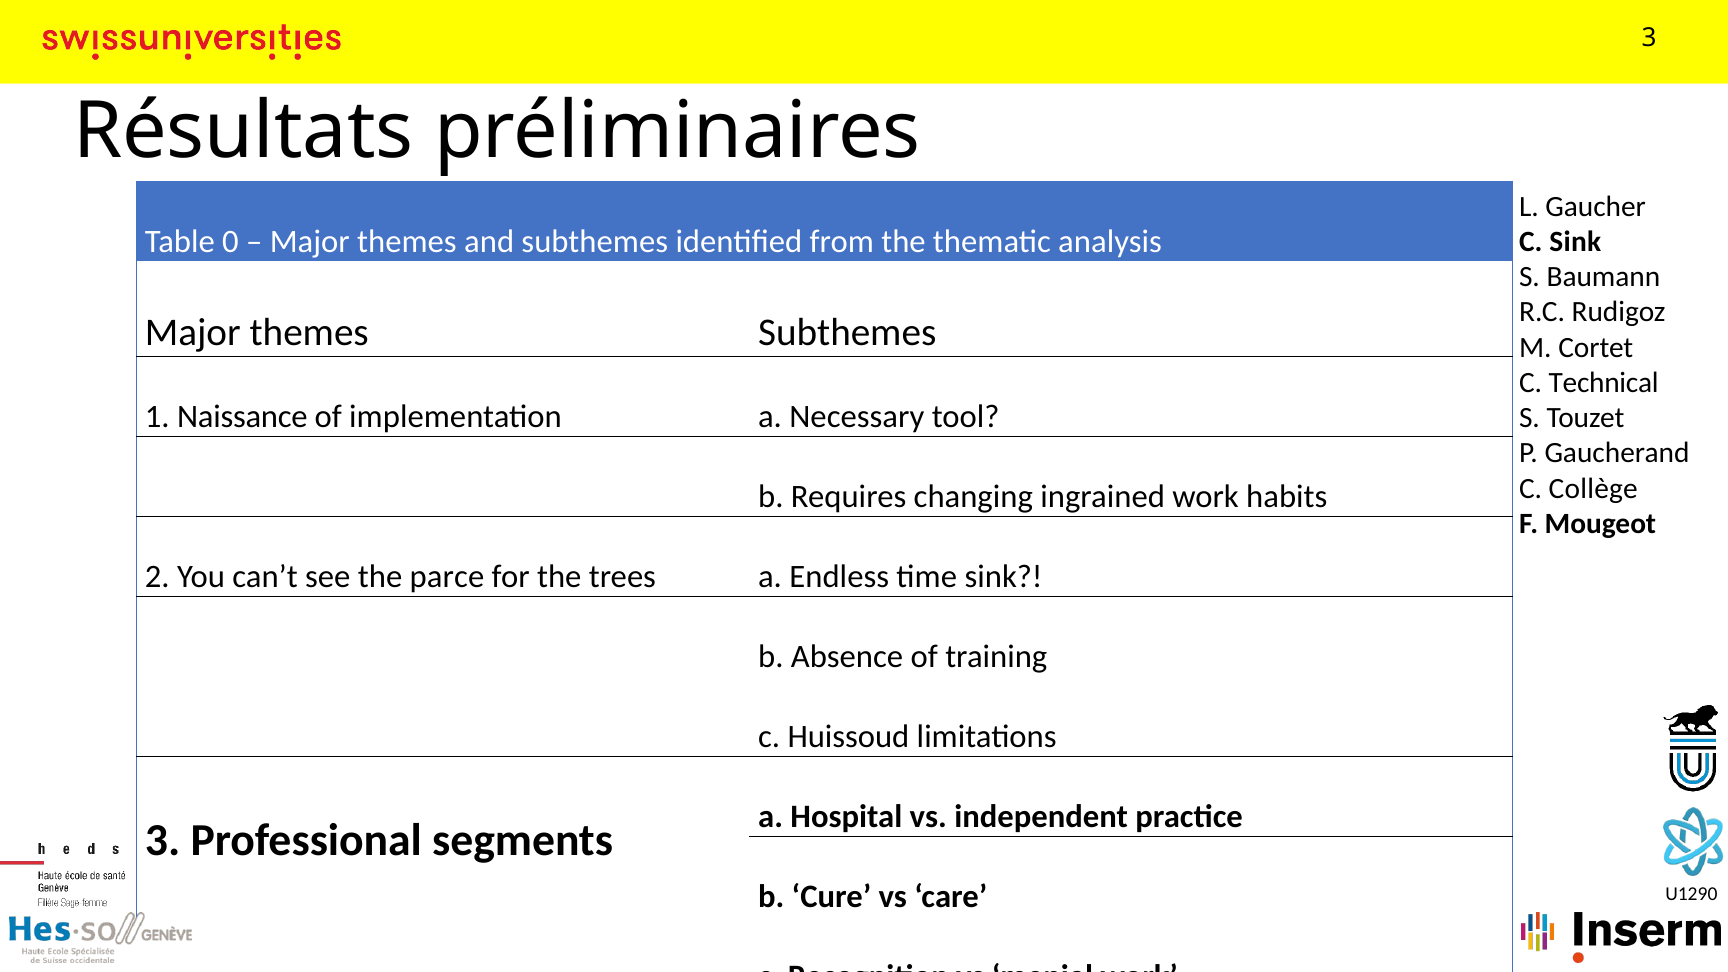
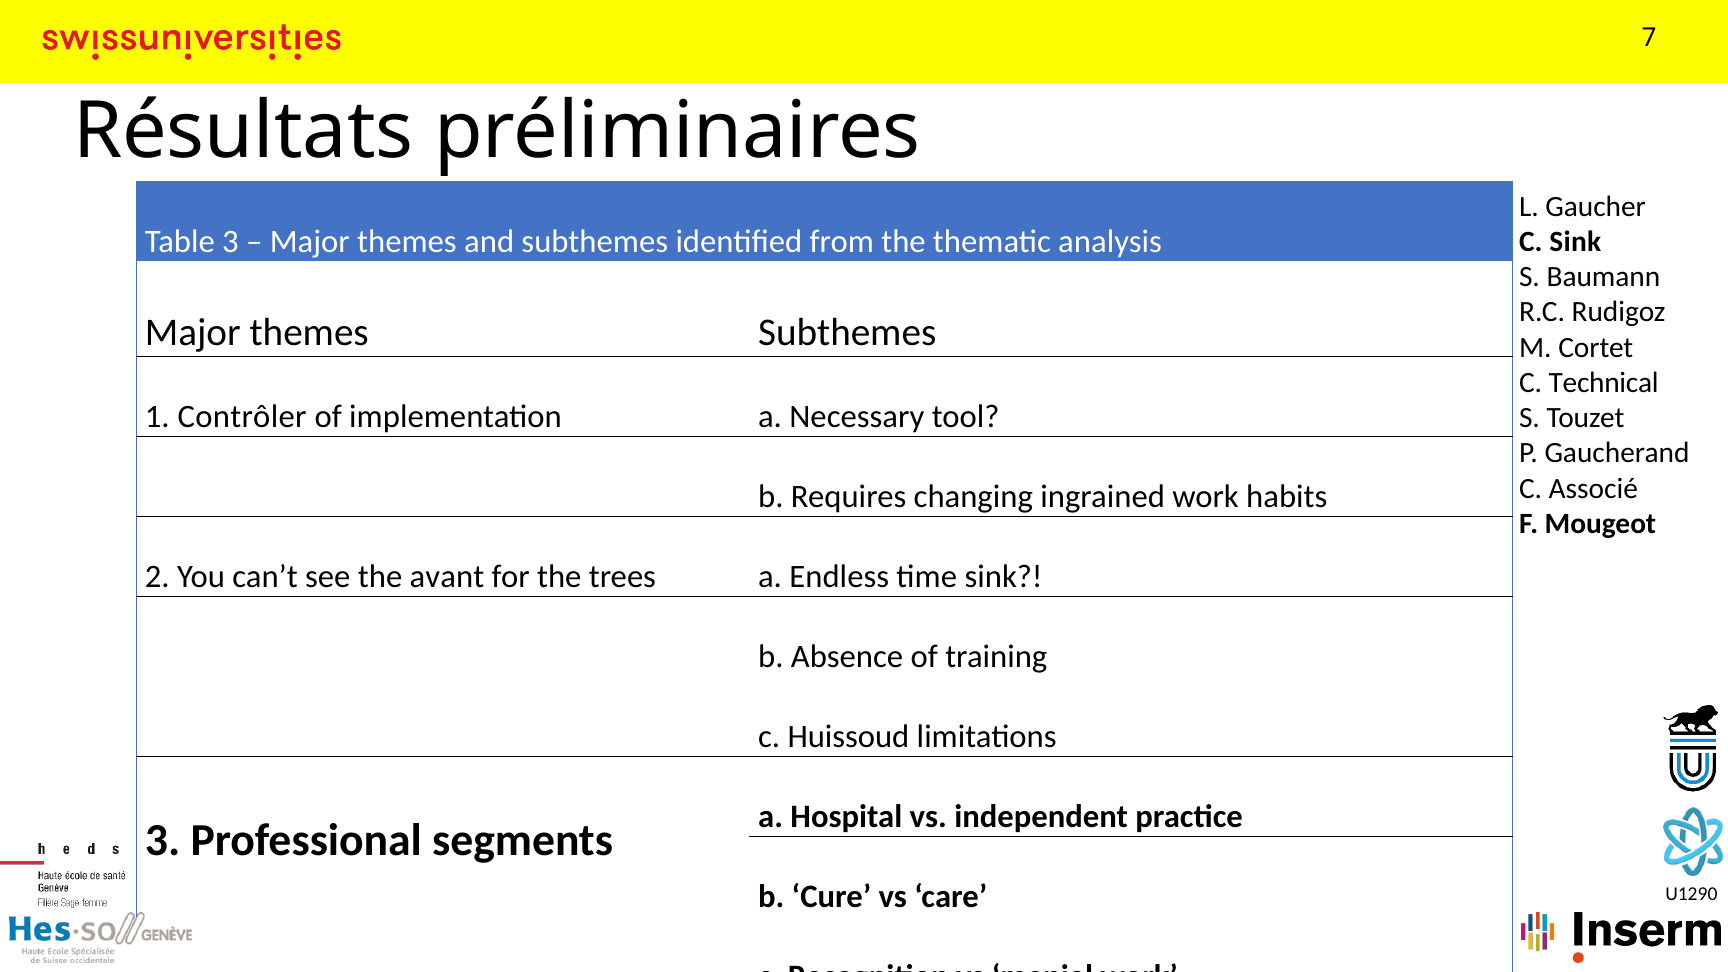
3 at (1649, 37): 3 -> 7
Table 0: 0 -> 3
Naissance: Naissance -> Contrôler
Collège: Collège -> Associé
parce: parce -> avant
